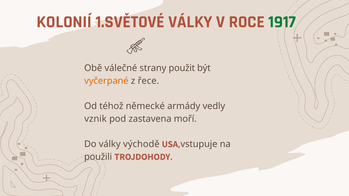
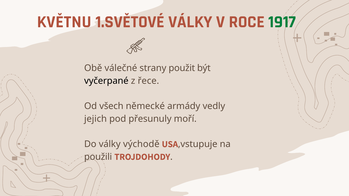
KOLONIÍ: KOLONIÍ -> KVĚTNU
vyčerpané colour: orange -> black
téhož: téhož -> všech
vznik: vznik -> jejich
zastavena: zastavena -> přesunuly
